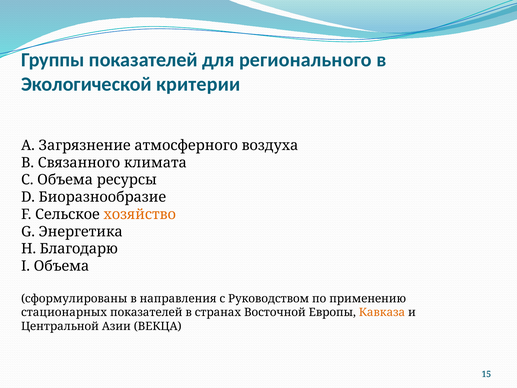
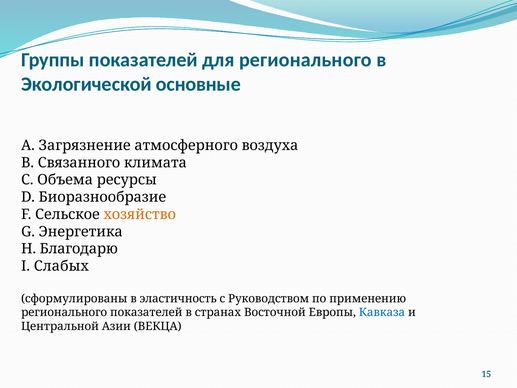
критерии: критерии -> основные
I Объема: Объема -> Слабых
направления: направления -> эластичность
стационарных at (64, 312): стационарных -> регионального
Кавказа colour: orange -> blue
